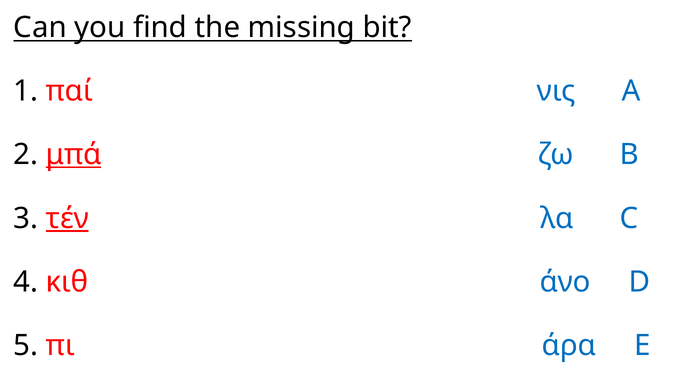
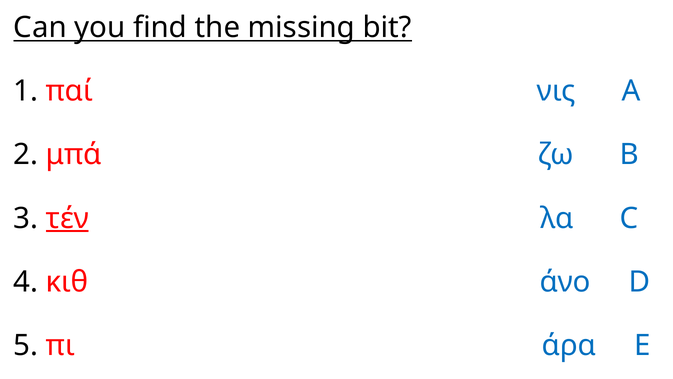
μπά underline: present -> none
